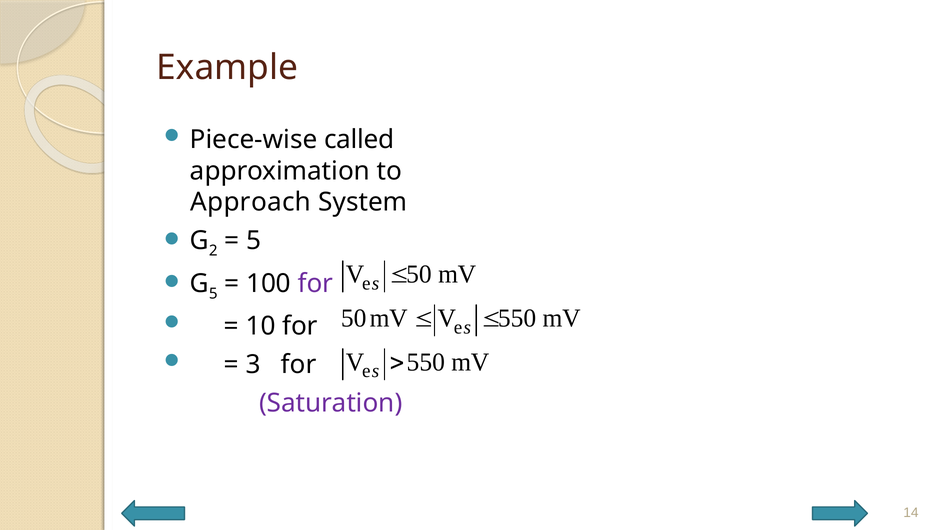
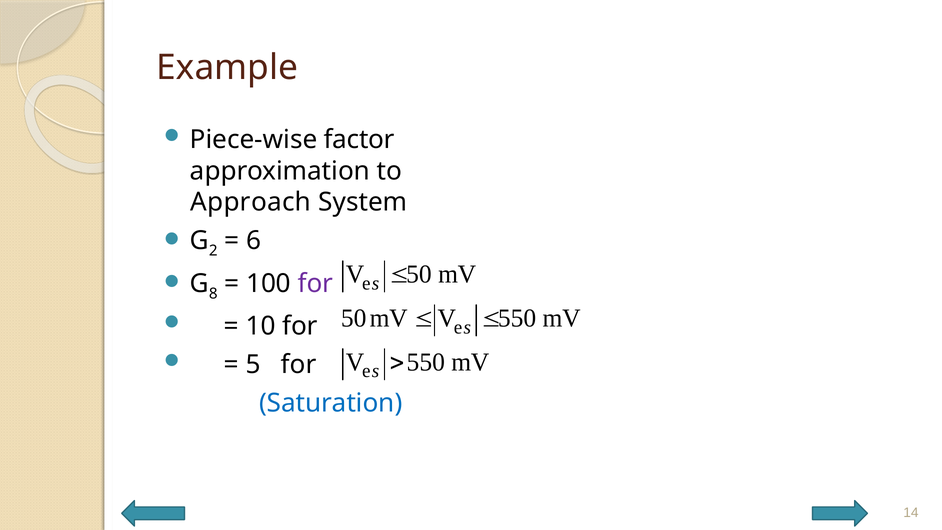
called: called -> factor
5 at (254, 241): 5 -> 6
5 at (213, 294): 5 -> 8
3: 3 -> 5
Saturation colour: purple -> blue
